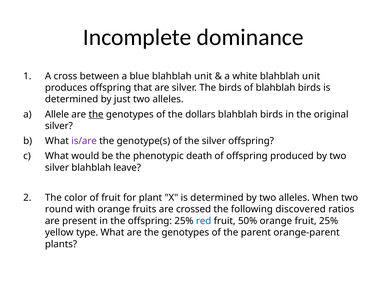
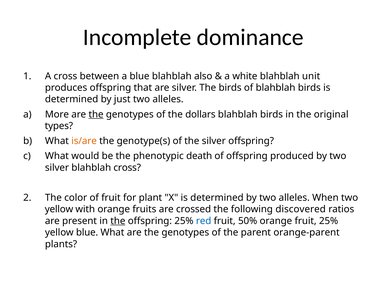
blue blahblah unit: unit -> also
Allele: Allele -> More
silver at (59, 126): silver -> types
is/are colour: purple -> orange
blahblah leave: leave -> cross
round at (59, 209): round -> yellow
the at (118, 221) underline: none -> present
yellow type: type -> blue
